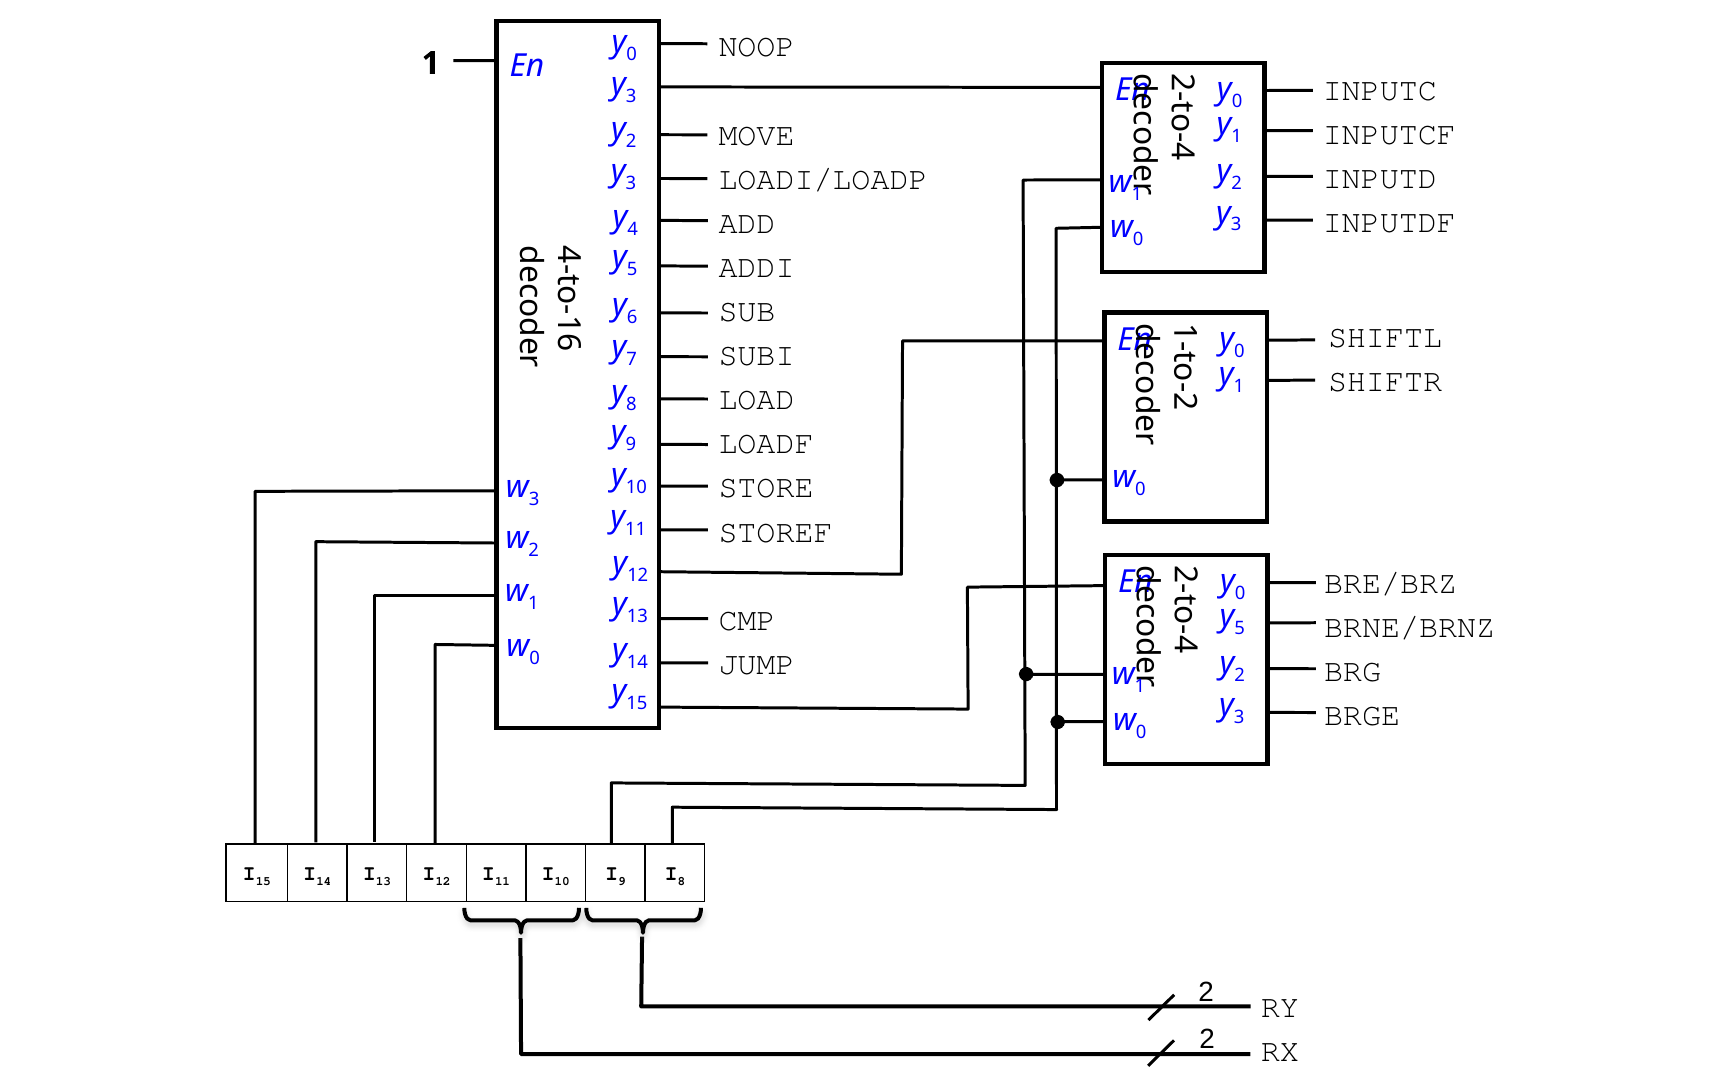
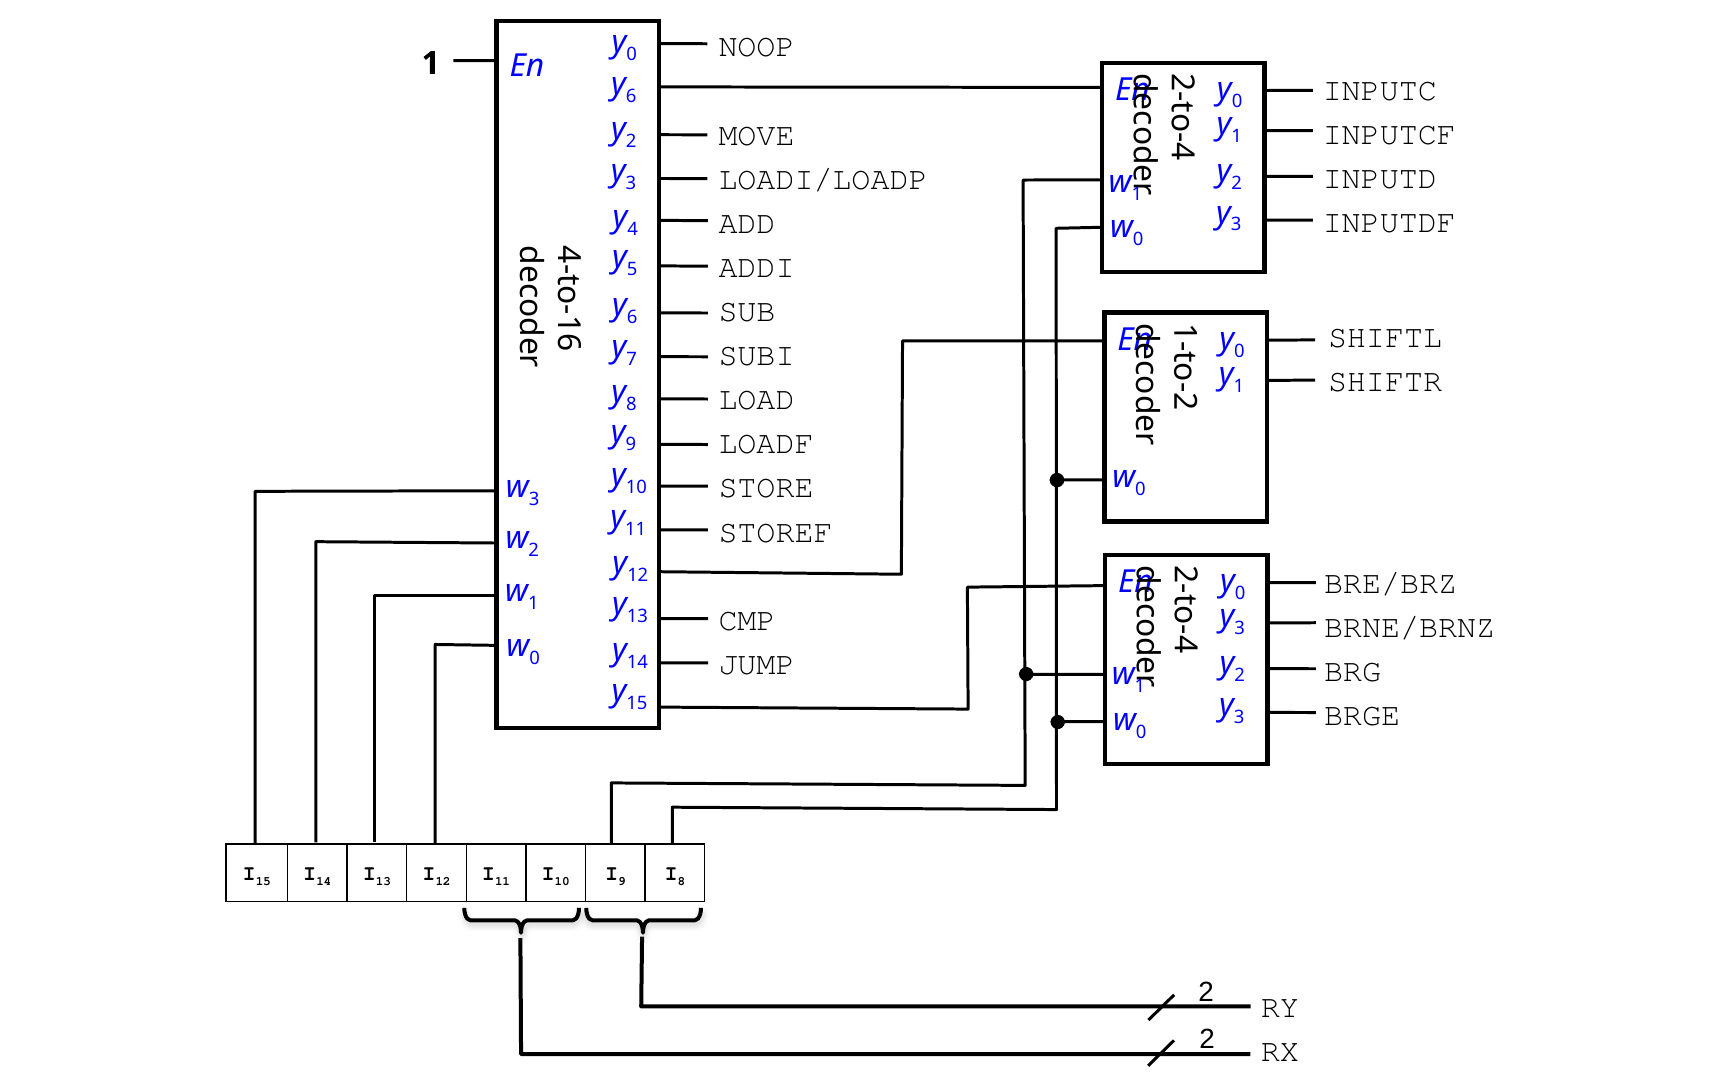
3 at (631, 96): 3 -> 6
5 at (1240, 629): 5 -> 3
